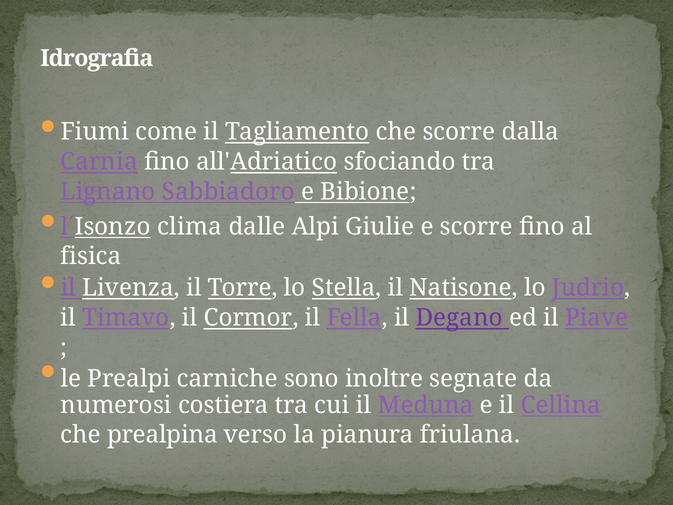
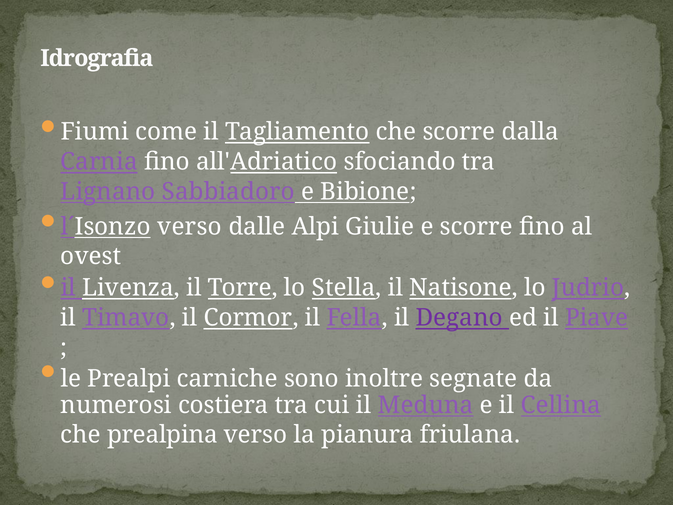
l´Isonzo clima: clima -> verso
fisica: fisica -> ovest
